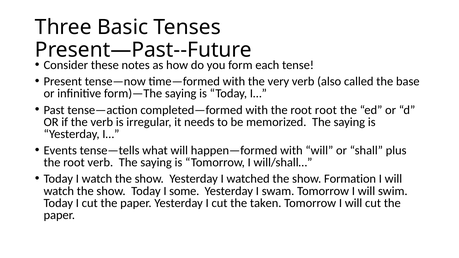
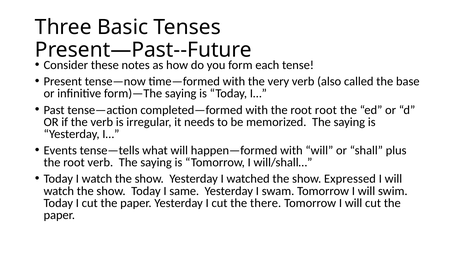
Formation: Formation -> Expressed
some: some -> same
taken: taken -> there
